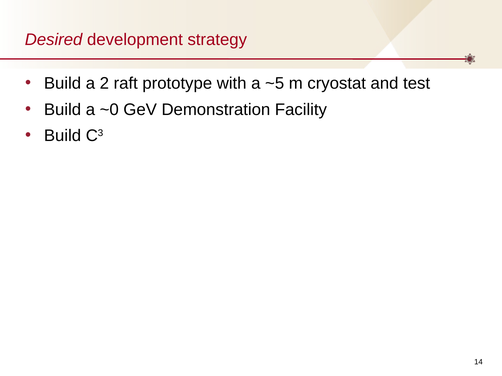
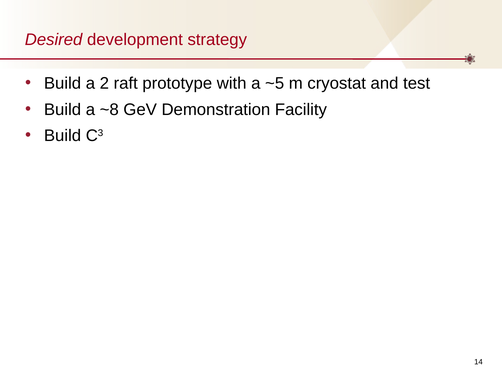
~0: ~0 -> ~8
